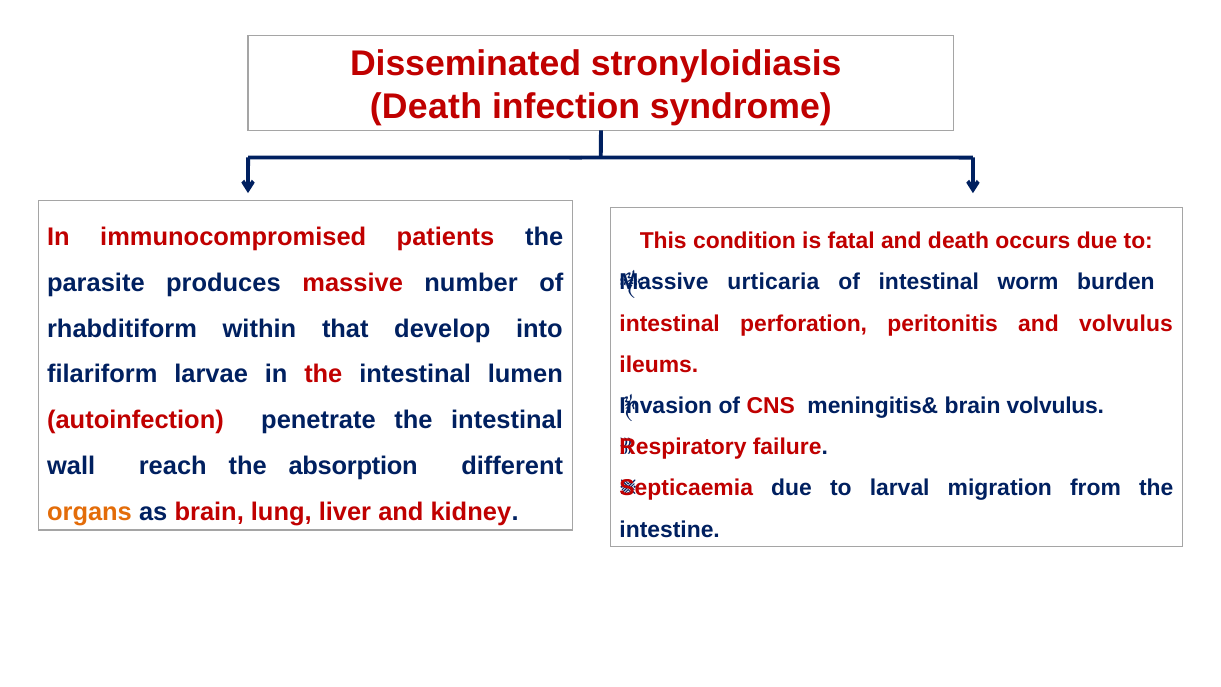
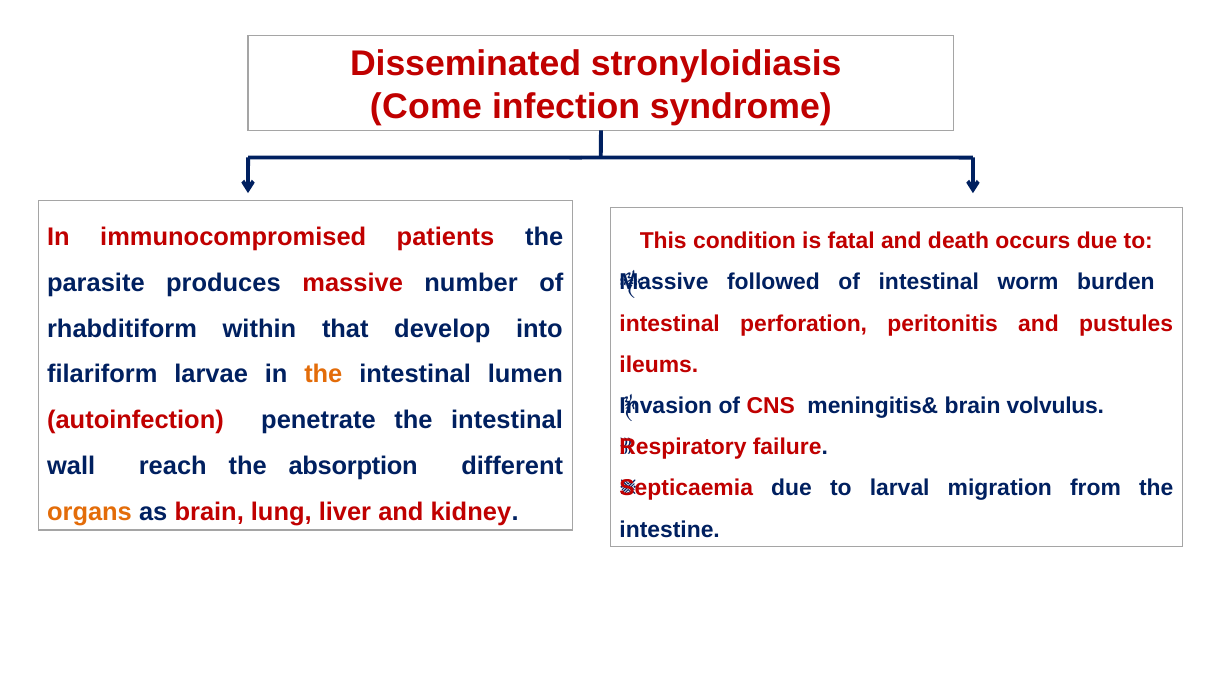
Death at (426, 107): Death -> Come
urticaria: urticaria -> followed
and volvulus: volvulus -> pustules
the at (323, 374) colour: red -> orange
